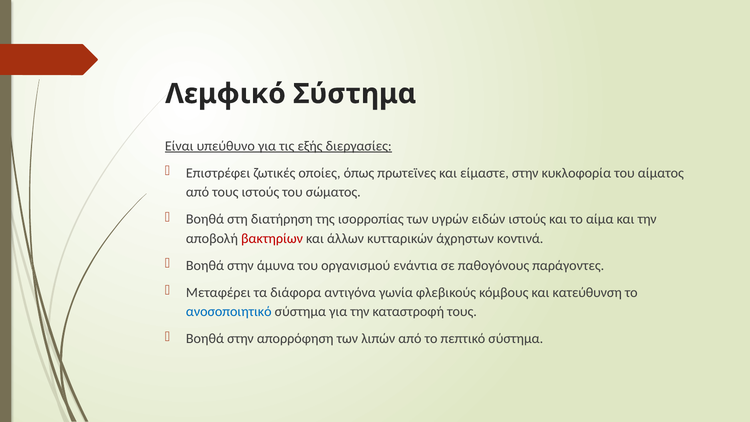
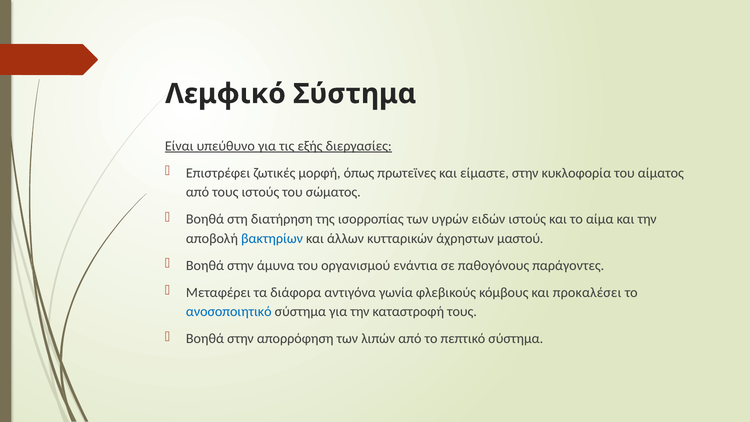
οποίες: οποίες -> μορφή
βακτηρίων colour: red -> blue
κοντινά: κοντινά -> μαστού
κατεύθυνση: κατεύθυνση -> προκαλέσει
